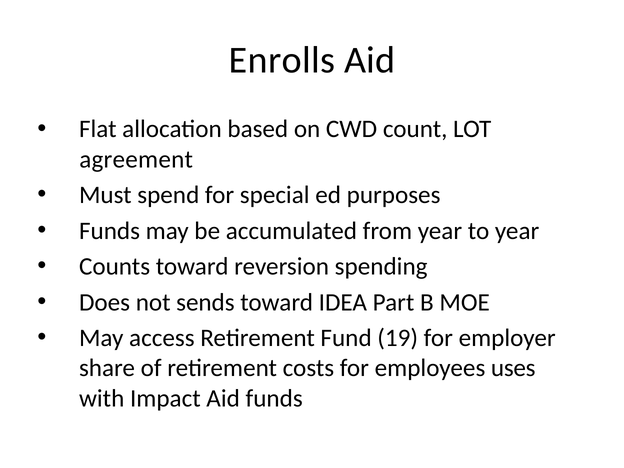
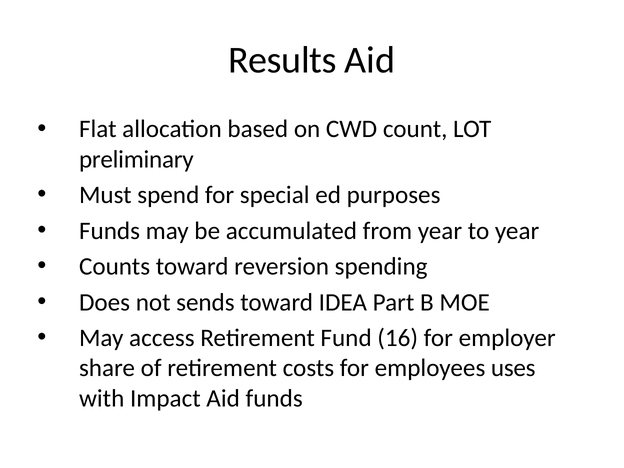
Enrolls: Enrolls -> Results
agreement: agreement -> preliminary
19: 19 -> 16
